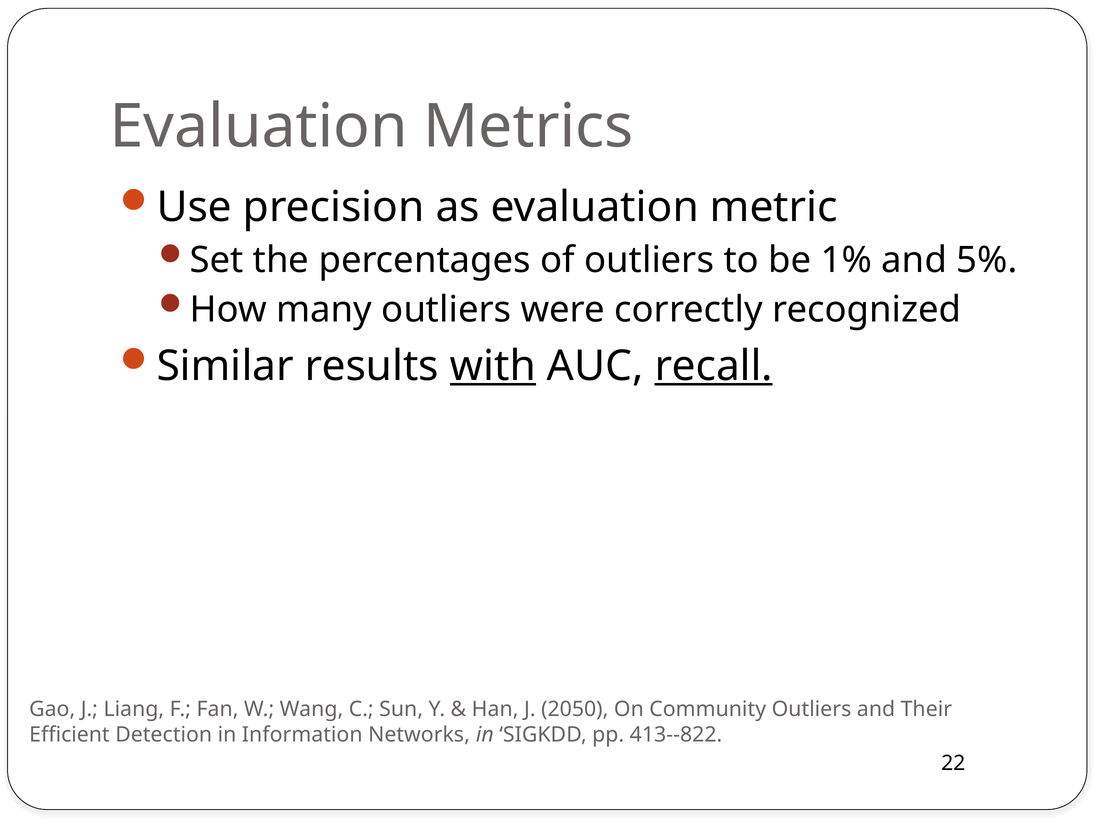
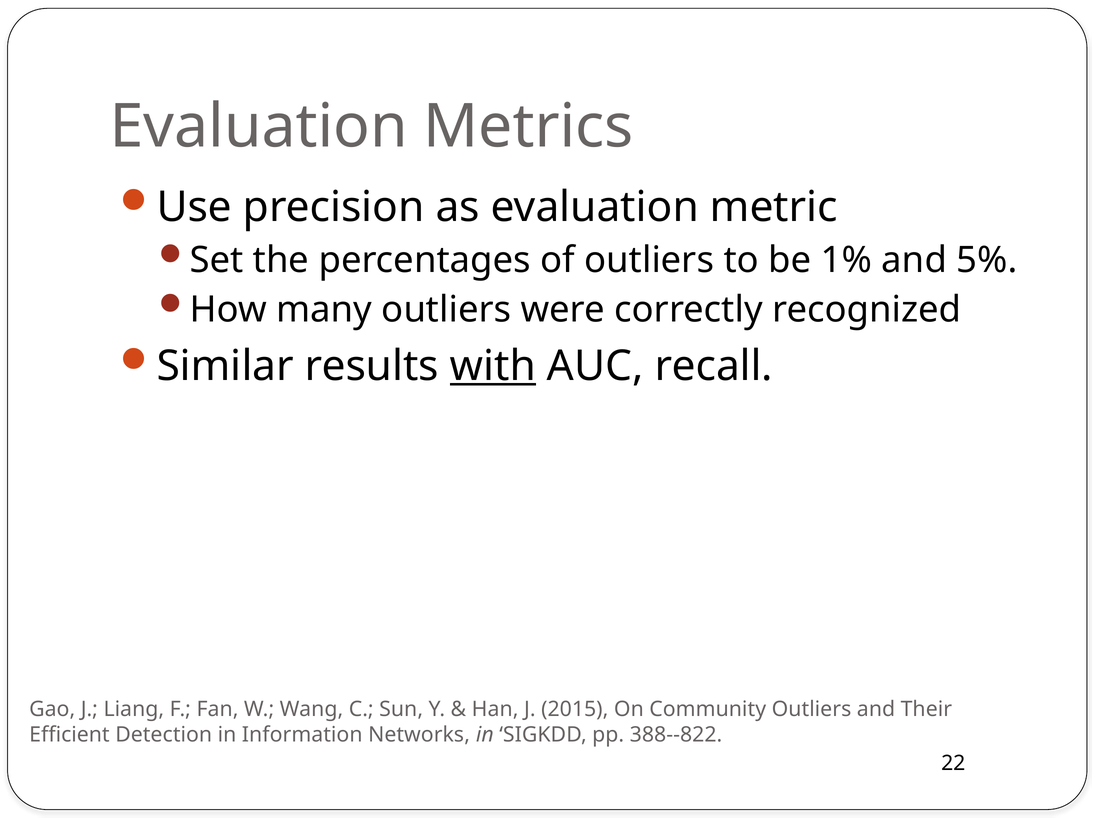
recall underline: present -> none
2050: 2050 -> 2015
413--822: 413--822 -> 388--822
